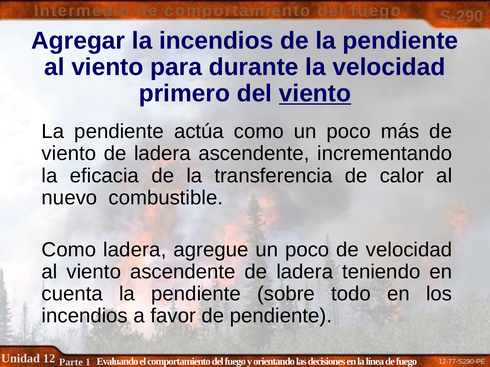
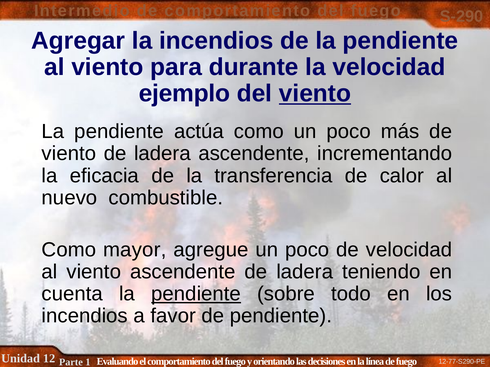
primero: primero -> ejemplo
Como ladera: ladera -> mayor
pendiente at (196, 294) underline: none -> present
